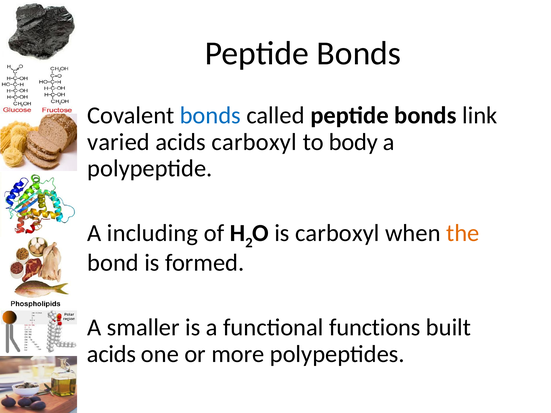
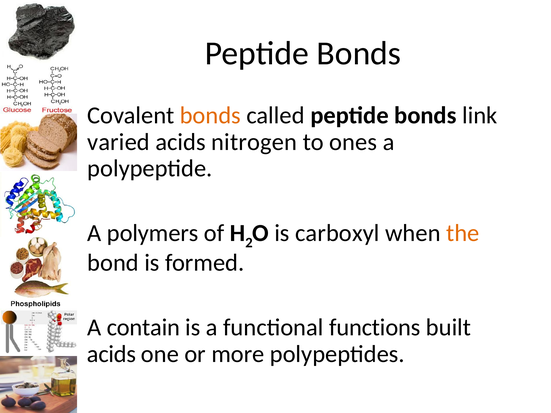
bonds at (210, 116) colour: blue -> orange
acids carboxyl: carboxyl -> nitrogen
body: body -> ones
including: including -> polymers
smaller: smaller -> contain
